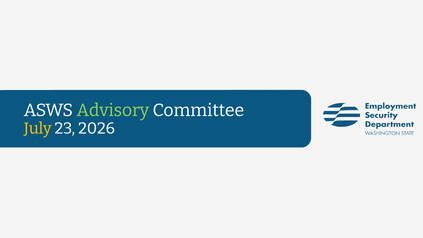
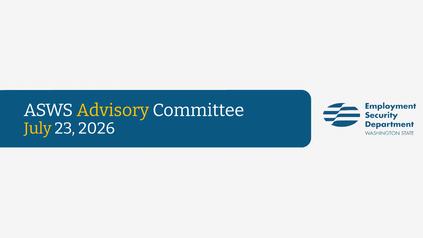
Advisory colour: light green -> yellow
